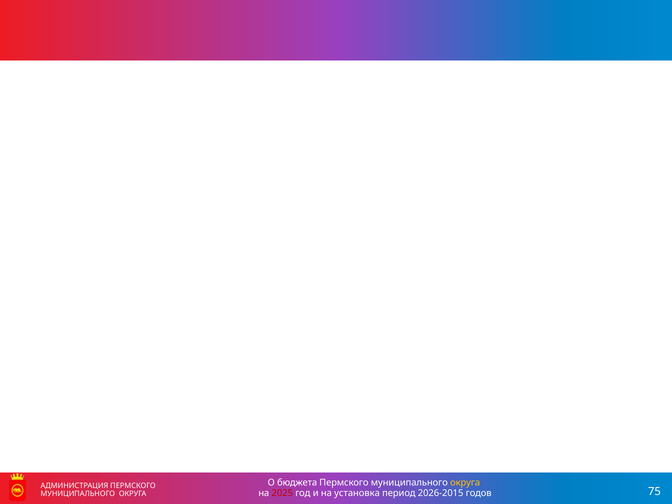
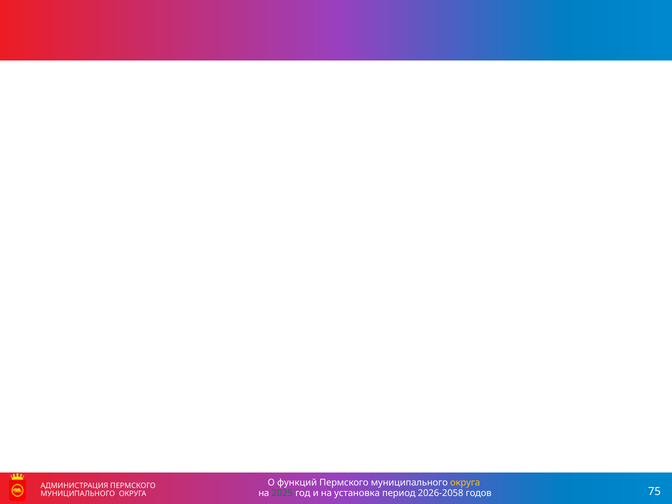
бюджета: бюджета -> функций
2025 colour: red -> green
2026-2015: 2026-2015 -> 2026-2058
